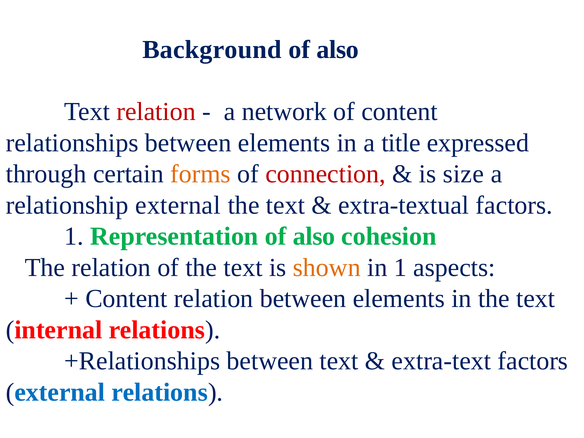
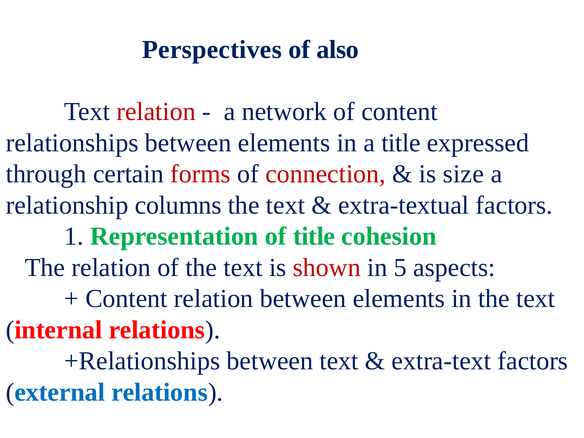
Background: Background -> Perspectives
forms colour: orange -> red
relationship external: external -> columns
Representation of also: also -> title
shown colour: orange -> red
in 1: 1 -> 5
